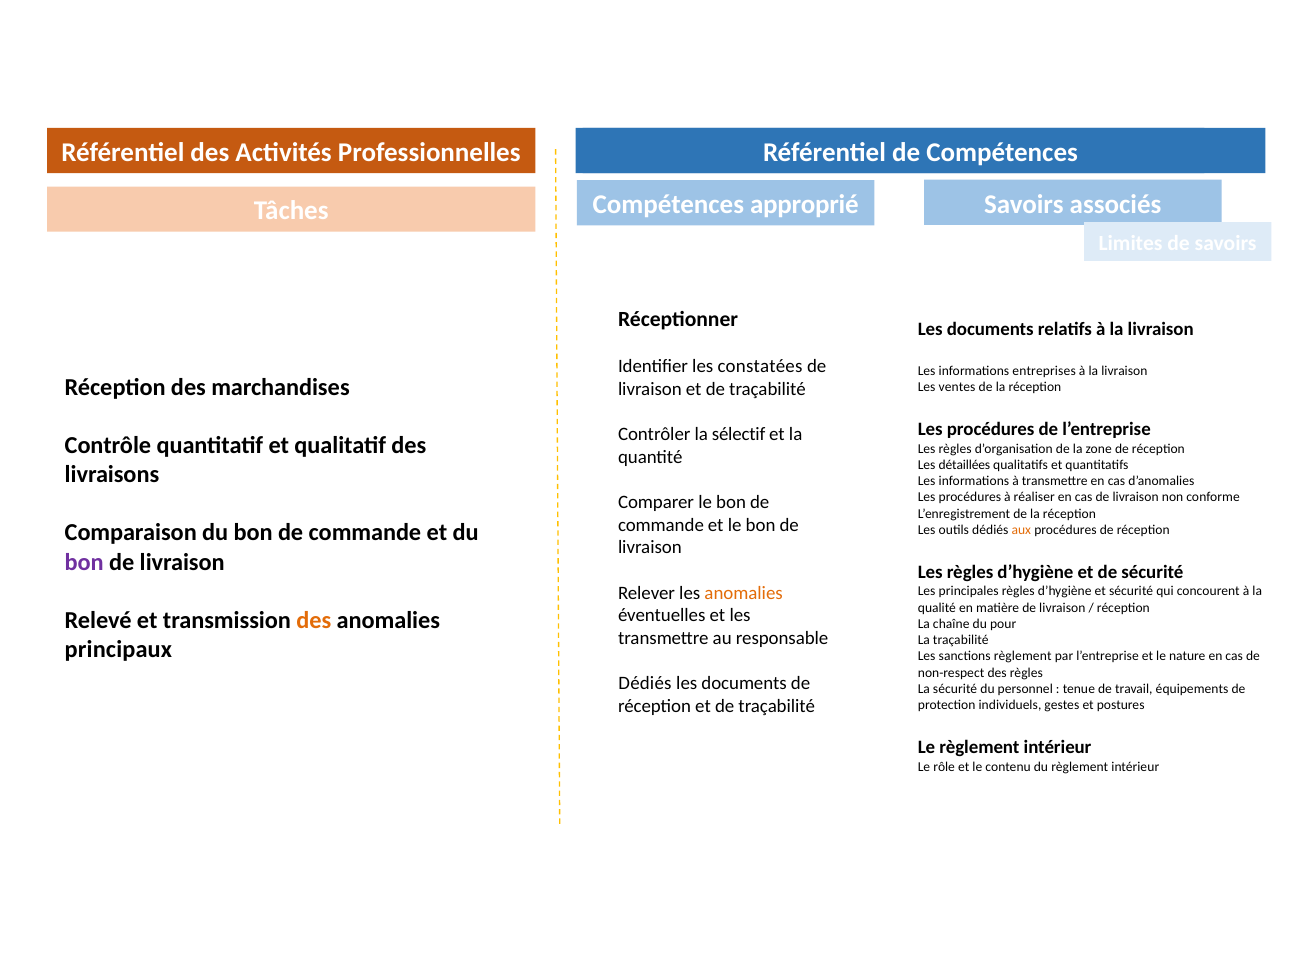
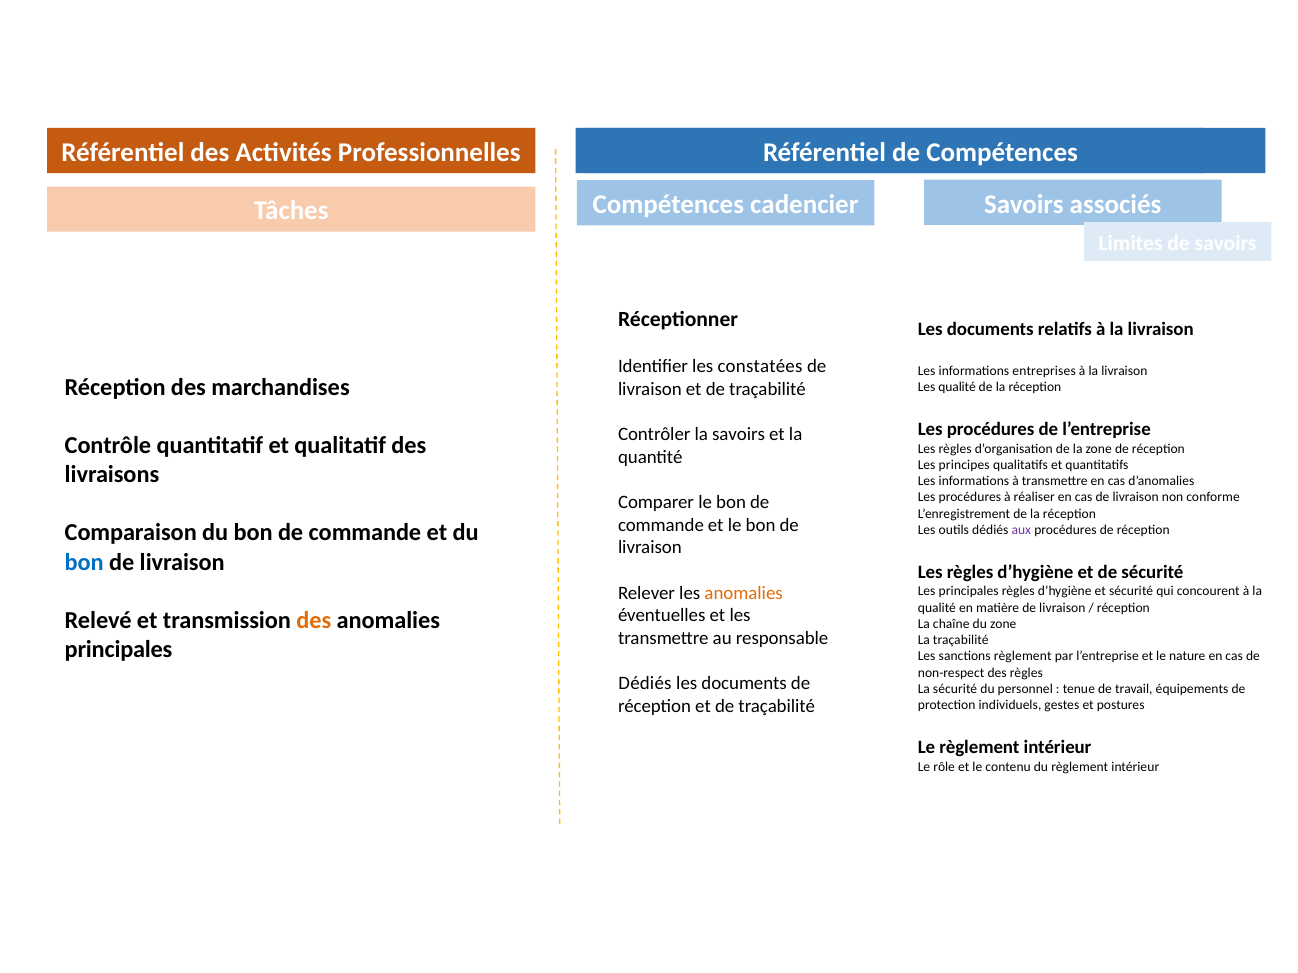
approprié: approprié -> cadencier
Les ventes: ventes -> qualité
la sélectif: sélectif -> savoirs
détaillées: détaillées -> principes
aux colour: orange -> purple
bon at (84, 562) colour: purple -> blue
du pour: pour -> zone
principaux at (118, 650): principaux -> principales
